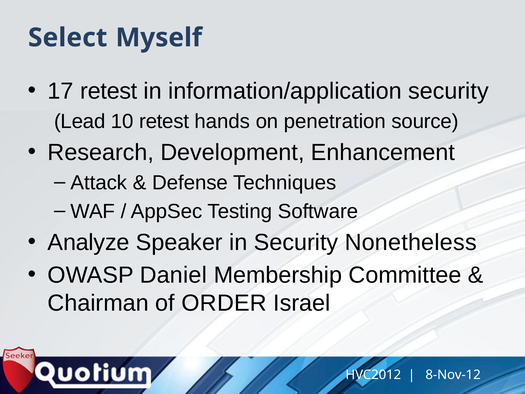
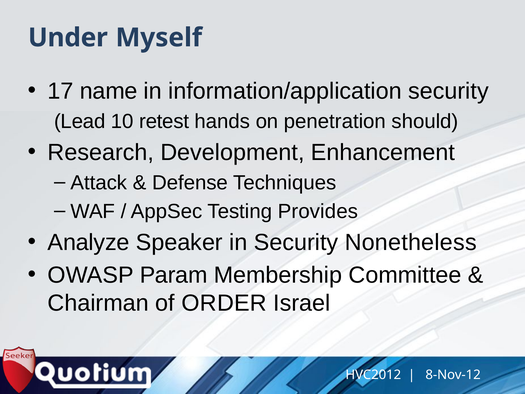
Select: Select -> Under
17 retest: retest -> name
source: source -> should
Software: Software -> Provides
Daniel: Daniel -> Param
